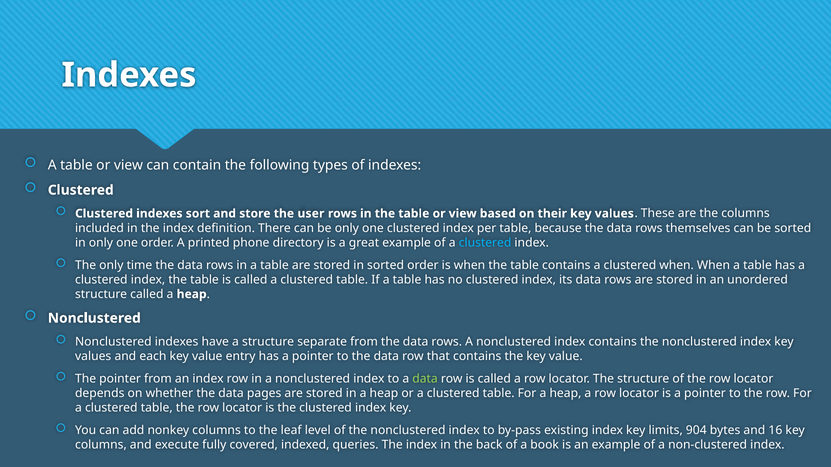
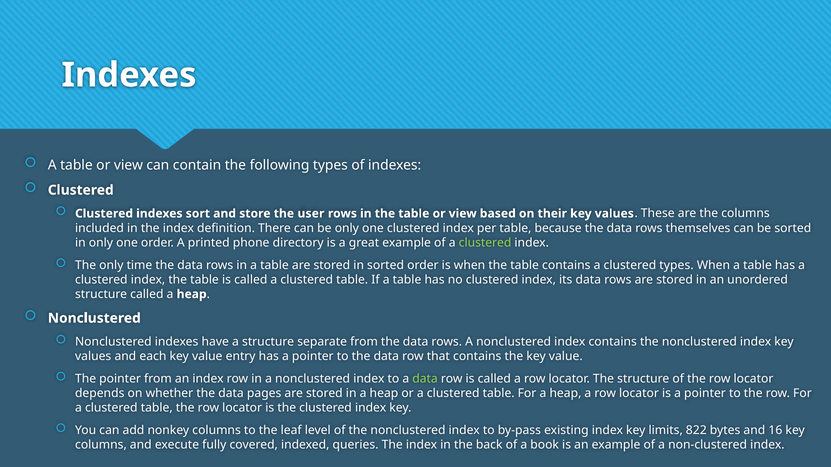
clustered at (485, 243) colour: light blue -> light green
clustered when: when -> types
904: 904 -> 822
